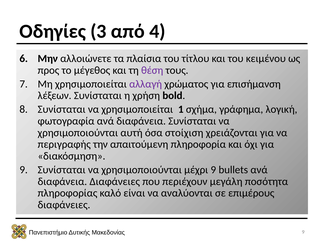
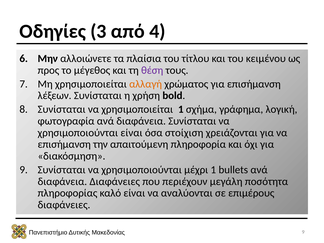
αλλαγή colour: purple -> orange
χρησιμοποιούνται αυτή: αυτή -> είναι
περιγραφής at (64, 144): περιγραφής -> επισήμανση
μέχρι 9: 9 -> 1
